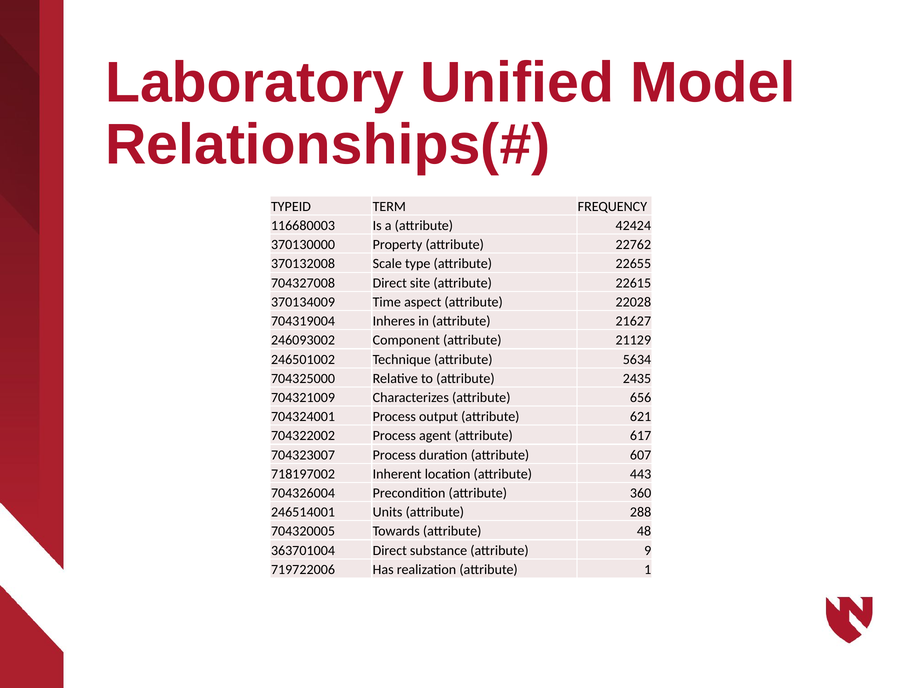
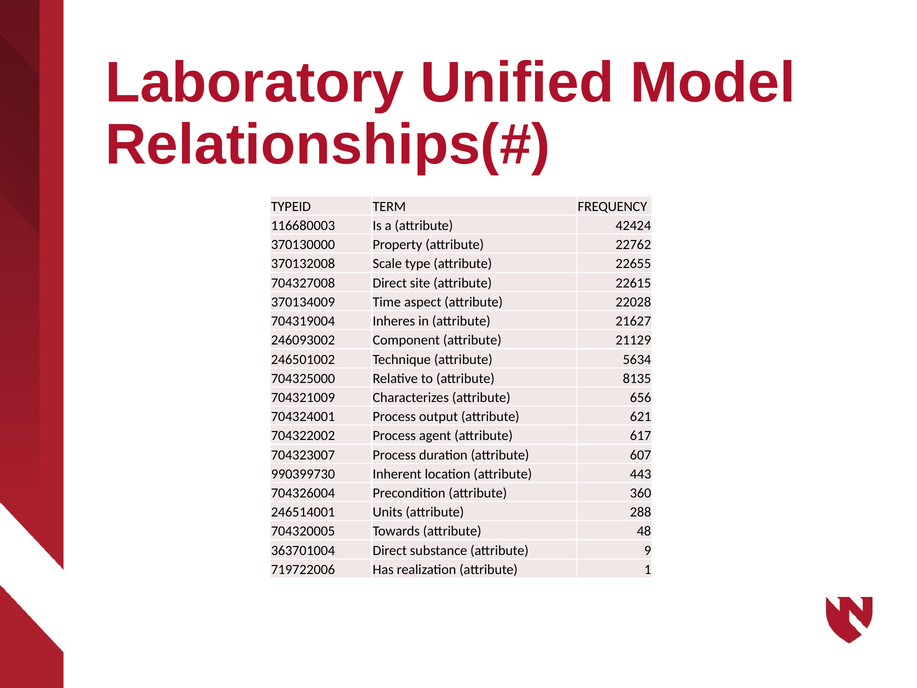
2435: 2435 -> 8135
718197002: 718197002 -> 990399730
